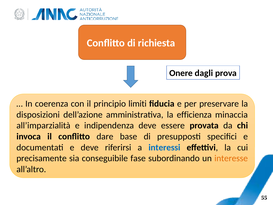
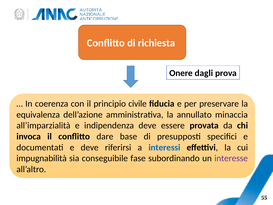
limiti: limiti -> civile
disposizioni: disposizioni -> equivalenza
efficienza: efficienza -> annullato
precisamente: precisamente -> impugnabilità
interesse colour: orange -> purple
